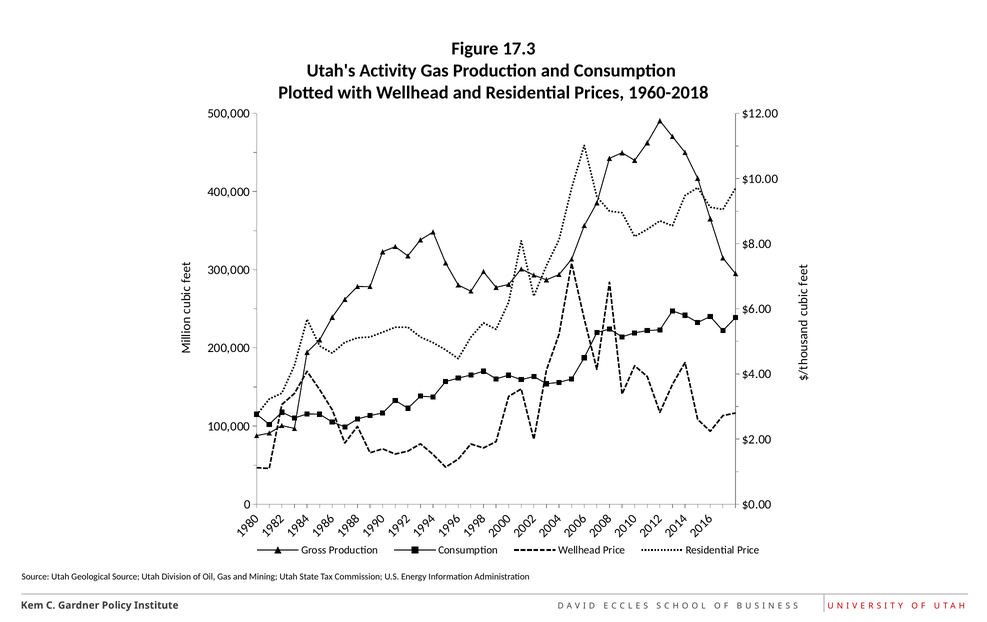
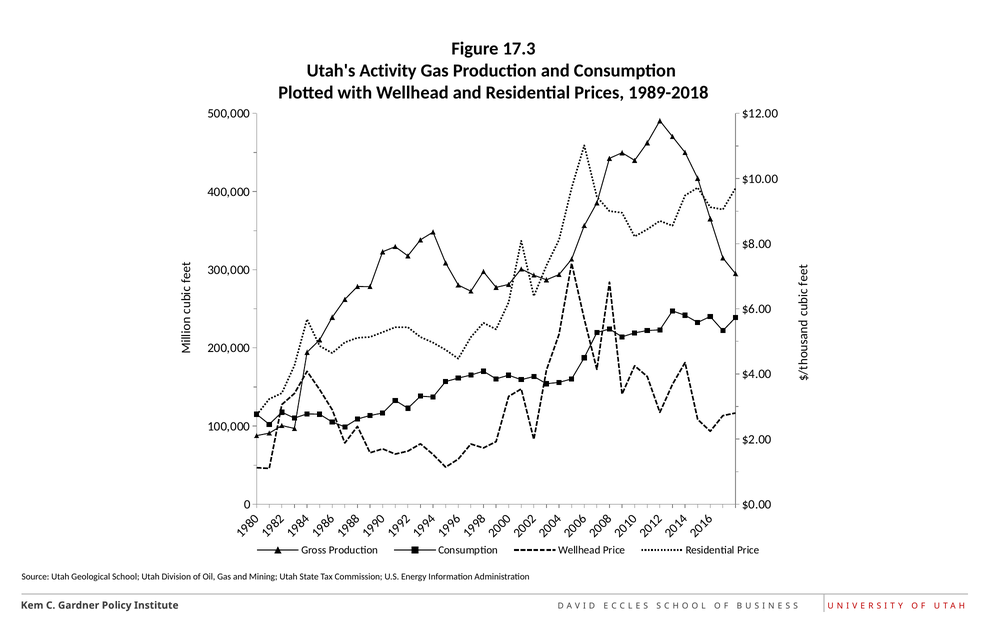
1960-2018: 1960-2018 -> 1989-2018
Geological Source: Source -> School
